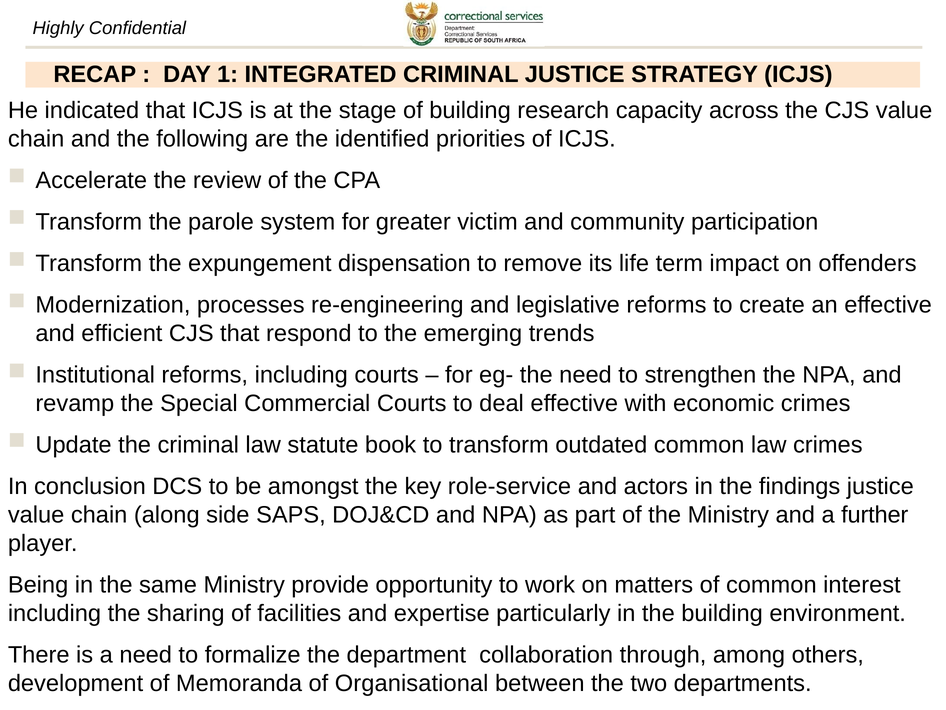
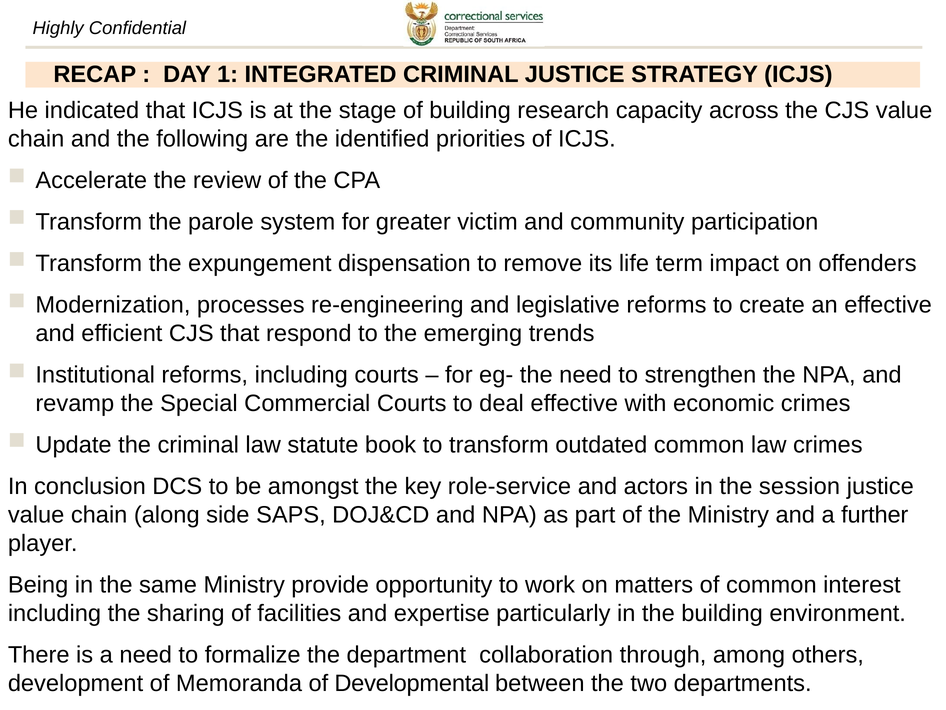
findings: findings -> session
Organisational: Organisational -> Developmental
